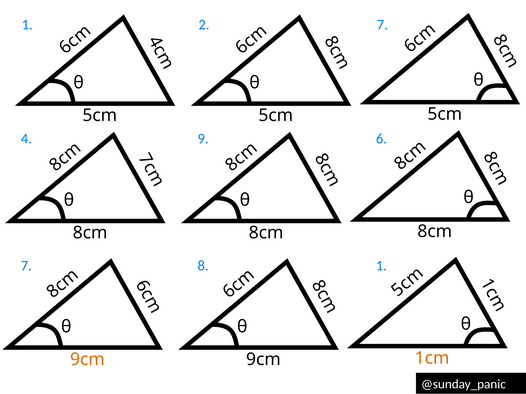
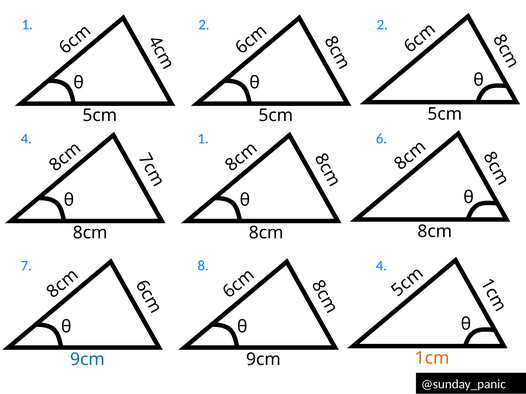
2 7: 7 -> 2
4 9: 9 -> 1
8 1: 1 -> 4
9cm at (87, 360) colour: orange -> blue
